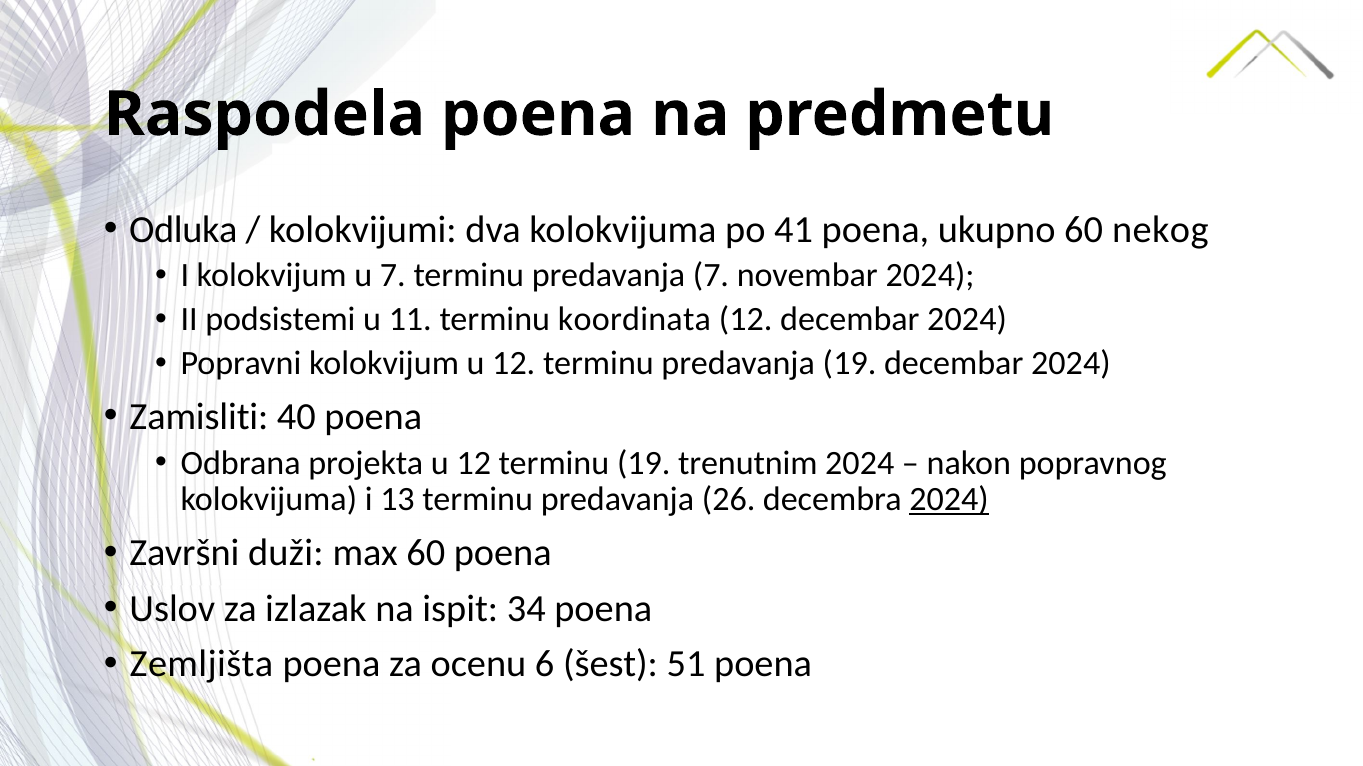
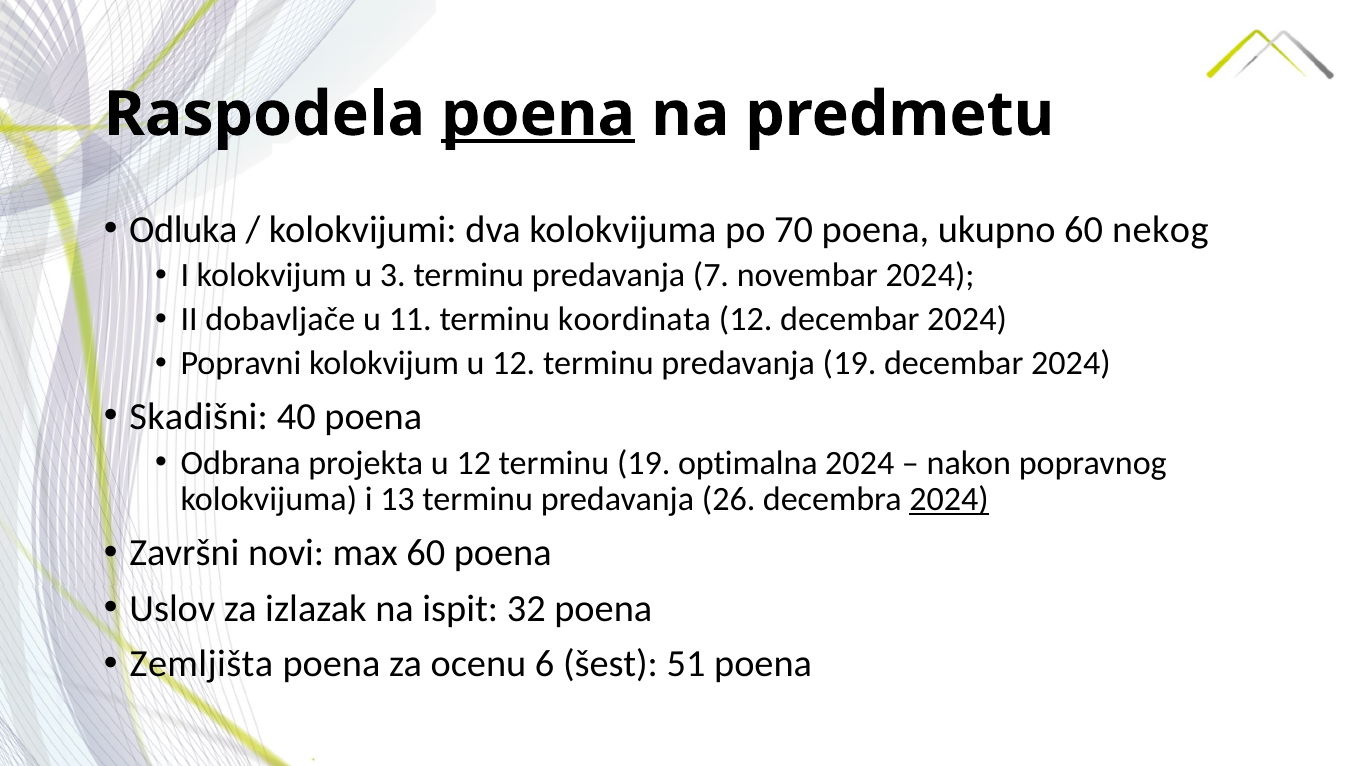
poena at (538, 114) underline: none -> present
41: 41 -> 70
u 7: 7 -> 3
podsistemi: podsistemi -> dobavljače
Zamisliti: Zamisliti -> Skadišni
trenutnim: trenutnim -> optimalna
duži: duži -> novi
34: 34 -> 32
